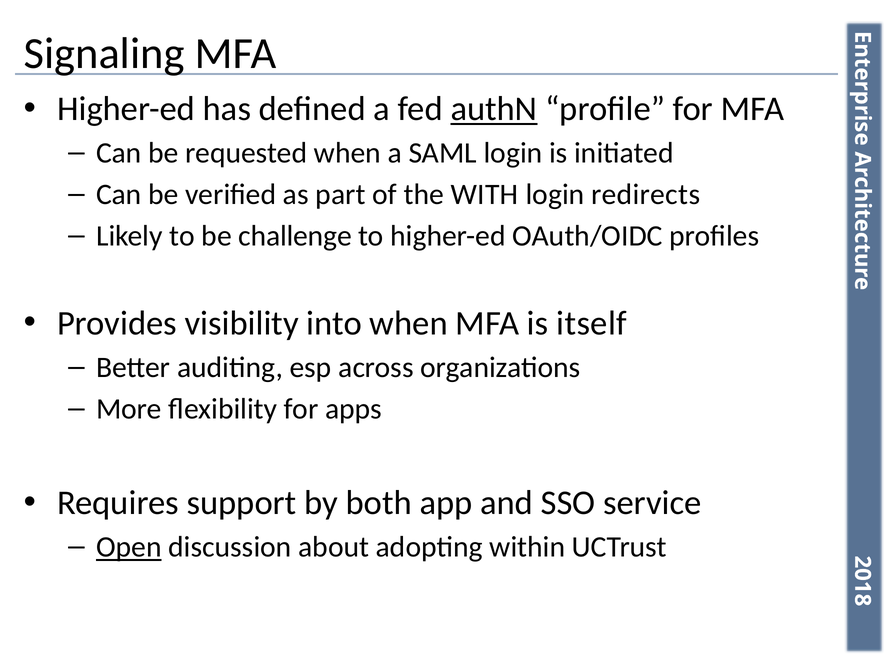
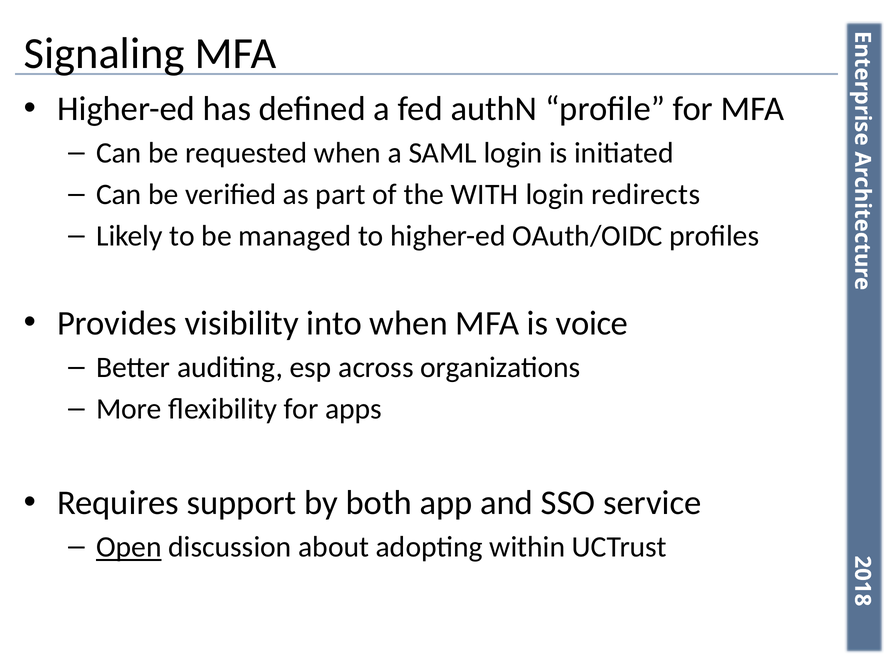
authN underline: present -> none
challenge: challenge -> managed
itself: itself -> voice
